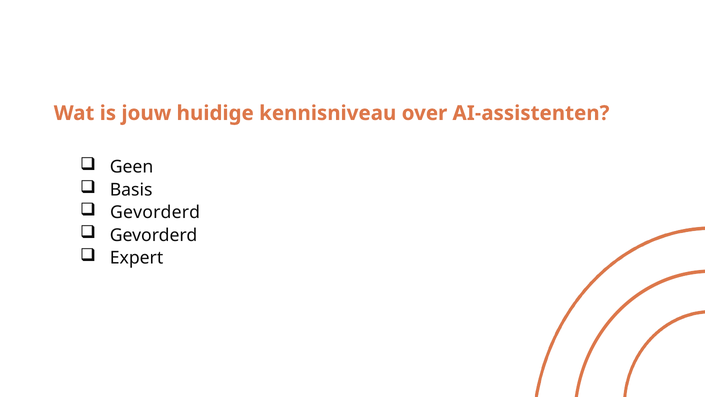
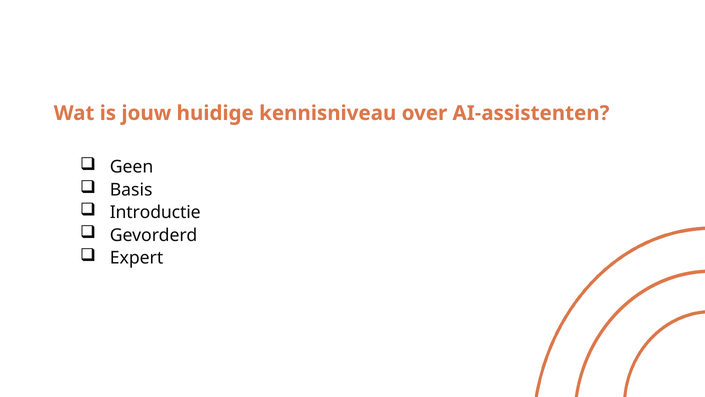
Gevorderd at (155, 212): Gevorderd -> Introductie
